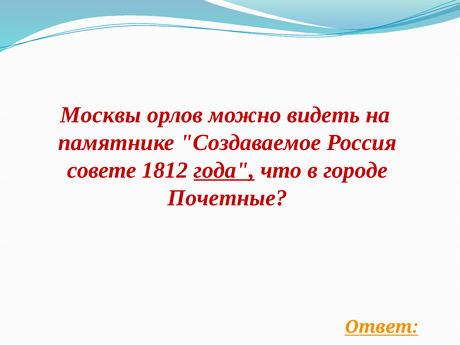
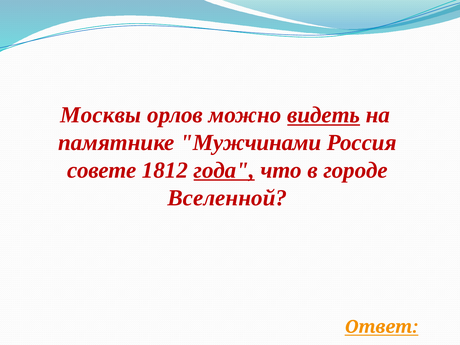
видеть underline: none -> present
Создаваемое: Создаваемое -> Мужчинами
Почетные: Почетные -> Вселенной
